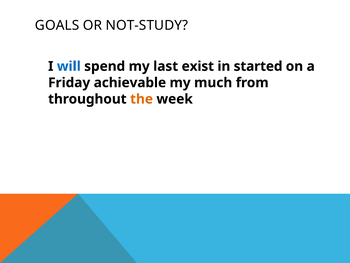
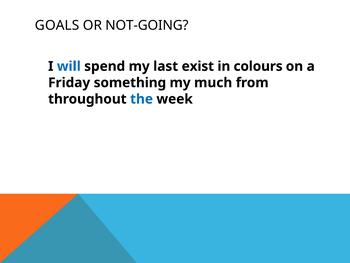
NOT-STUDY: NOT-STUDY -> NOT-GOING
started: started -> colours
achievable: achievable -> something
the colour: orange -> blue
